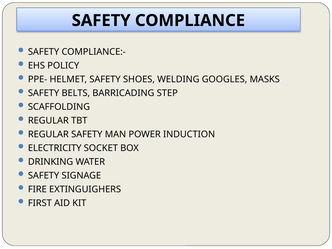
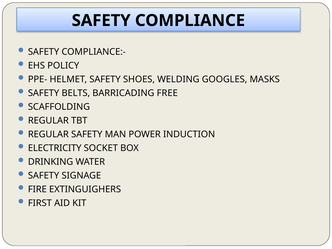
STEP: STEP -> FREE
